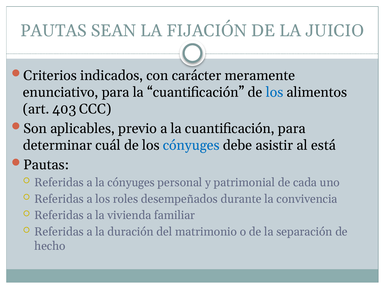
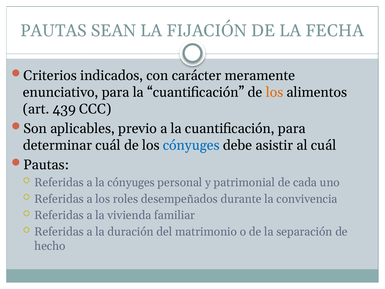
JUICIO: JUICIO -> FECHA
los at (275, 92) colour: blue -> orange
403: 403 -> 439
al está: está -> cuál
